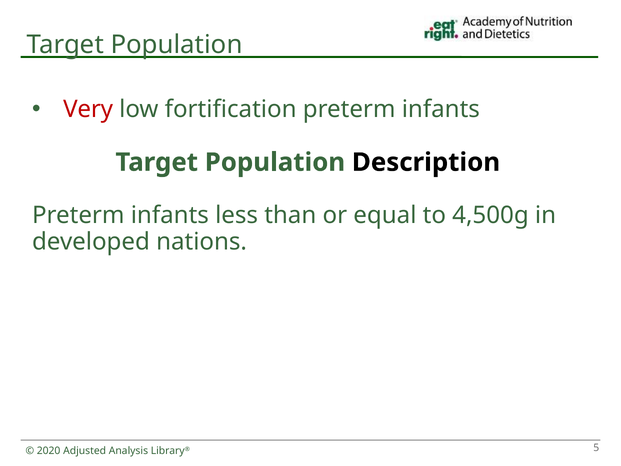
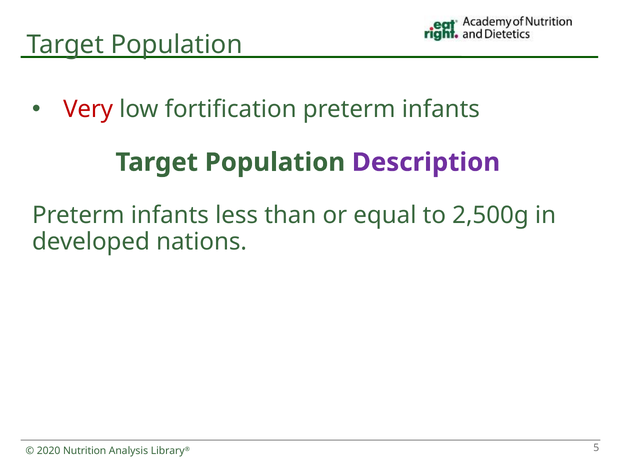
Description colour: black -> purple
4,500g: 4,500g -> 2,500g
Adjusted: Adjusted -> Nutrition
